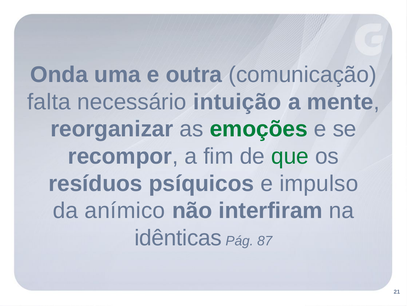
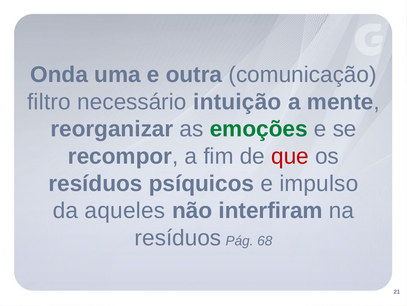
falta: falta -> filtro
que colour: green -> red
anímico: anímico -> aqueles
idênticas at (178, 237): idênticas -> resíduos
87: 87 -> 68
